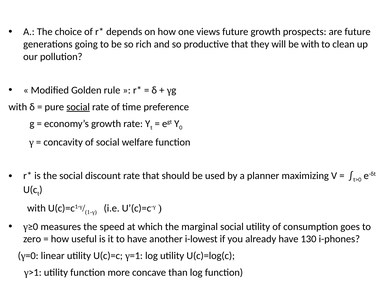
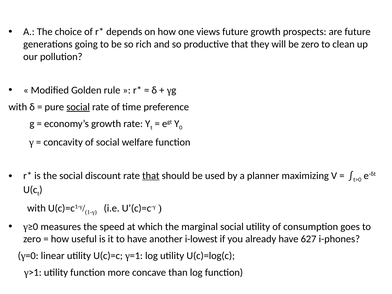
be with: with -> zero
that at (151, 176) underline: none -> present
130: 130 -> 627
